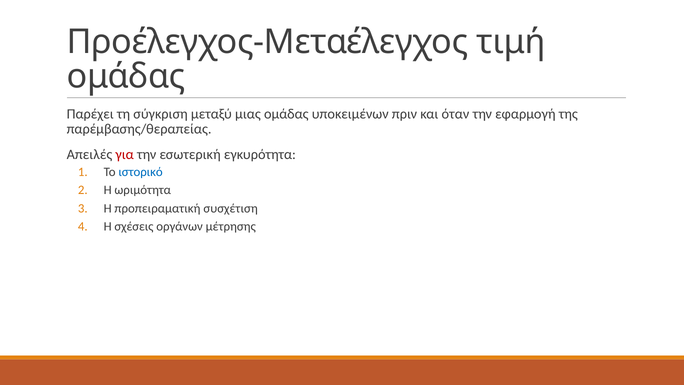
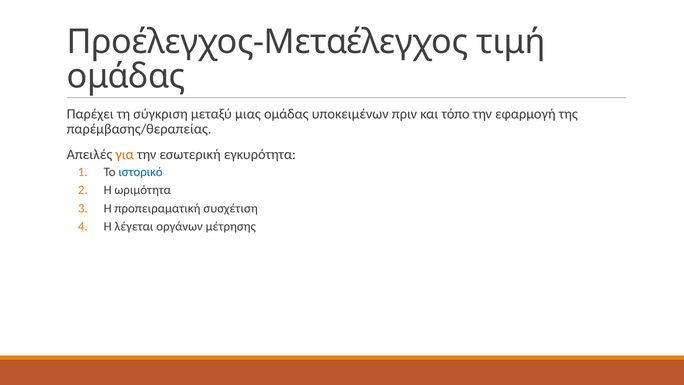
όταν: όταν -> τόπο
για colour: red -> orange
σχέσεις: σχέσεις -> λέγεται
